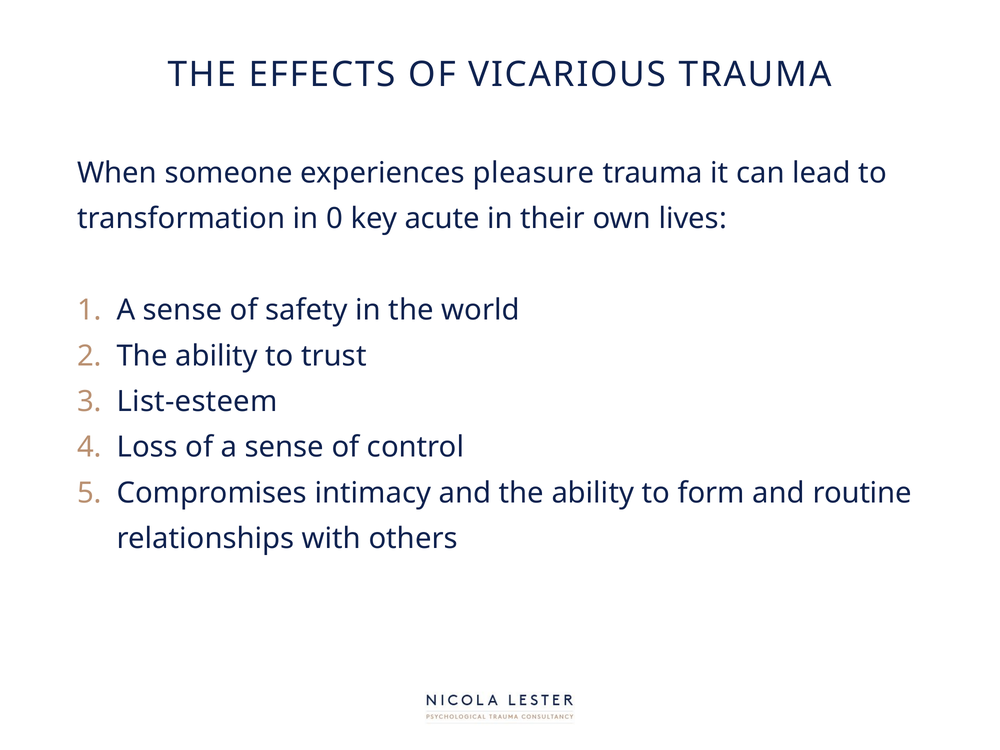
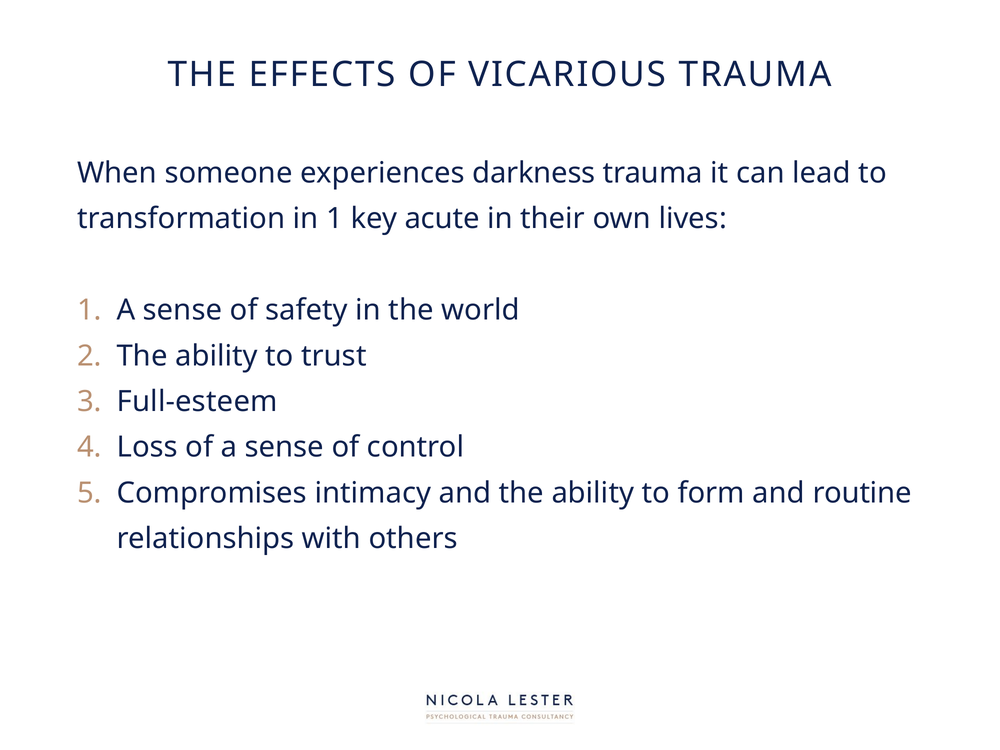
pleasure: pleasure -> darkness
in 0: 0 -> 1
List-esteem: List-esteem -> Full-esteem
